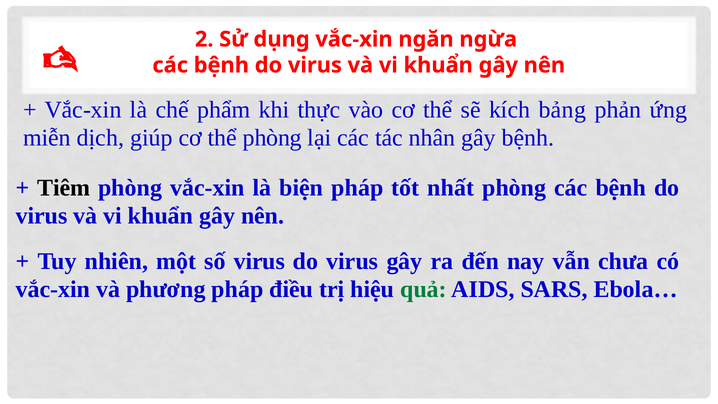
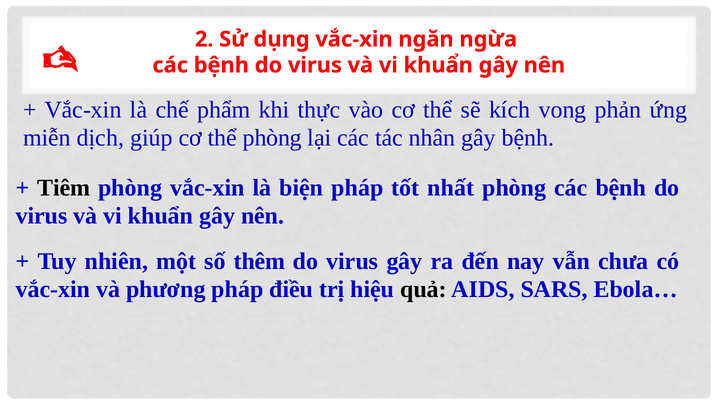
bảng: bảng -> vong
số virus: virus -> thêm
quả colour: green -> black
